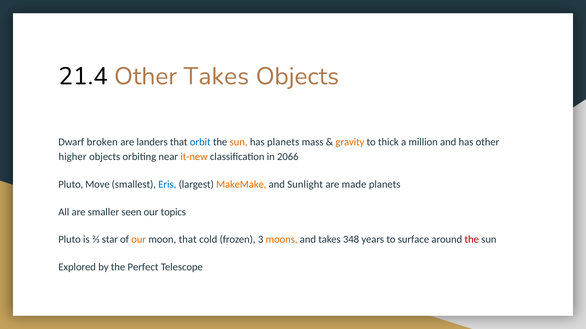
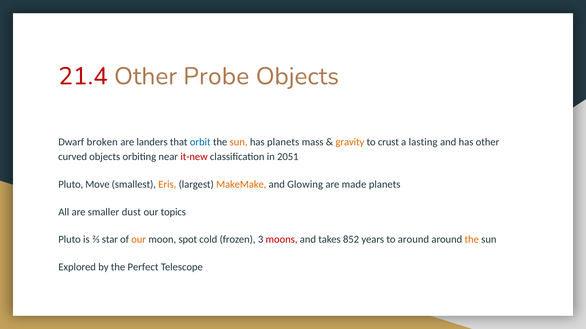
21.4 colour: black -> red
Other Takes: Takes -> Probe
thick: thick -> crust
million: million -> lasting
higher: higher -> curved
it-new colour: orange -> red
2066: 2066 -> 2051
Eris colour: blue -> orange
Sunlight: Sunlight -> Glowing
seen: seen -> dust
moon that: that -> spot
moons colour: orange -> red
348: 348 -> 852
to surface: surface -> around
the at (472, 240) colour: red -> orange
